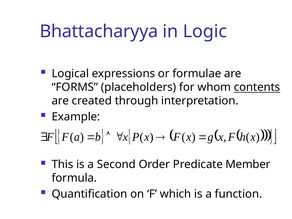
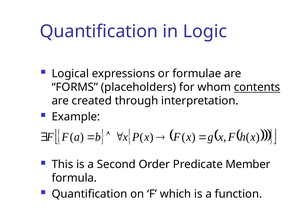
Bhattacharyya at (99, 31): Bhattacharyya -> Quantification
